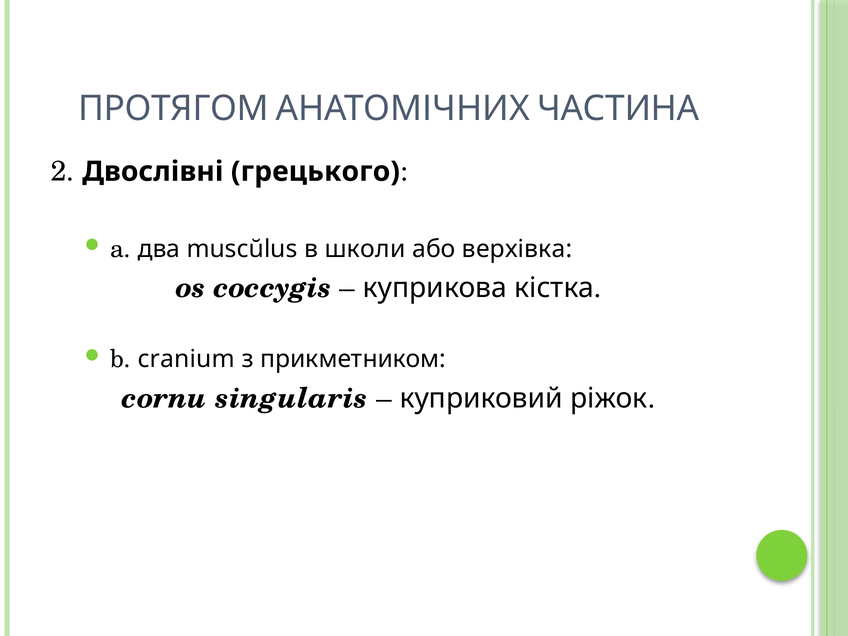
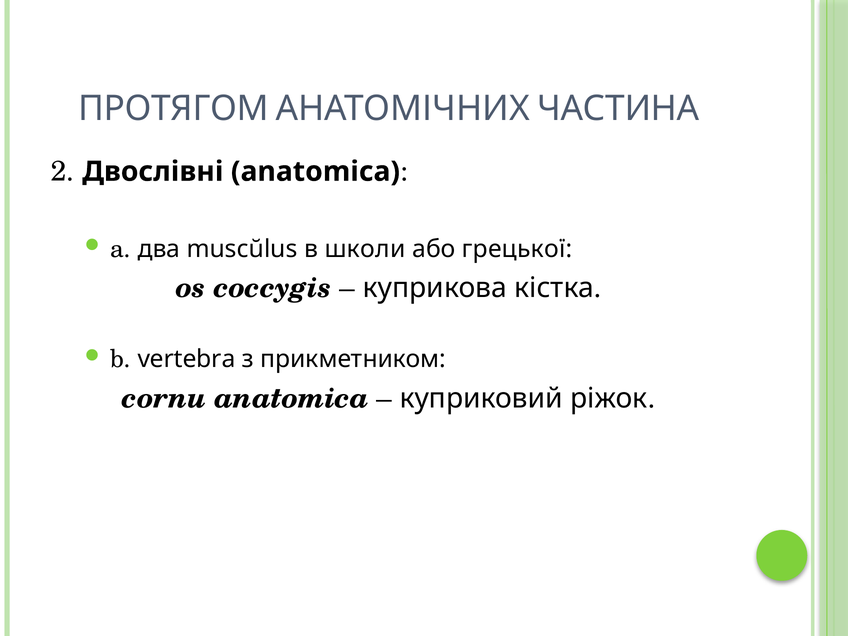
Двослівні грецького: грецького -> anatomica
верхівка: верхівка -> грецької
cranium: cranium -> vertebra
cornu singularis: singularis -> anatomica
